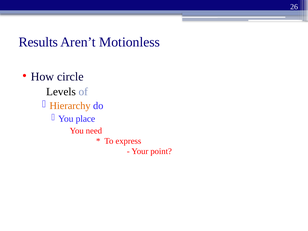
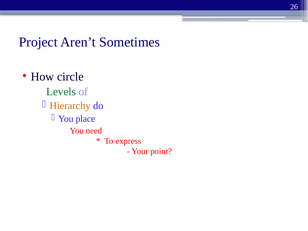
Results: Results -> Project
Motionless: Motionless -> Sometimes
Levels colour: black -> green
